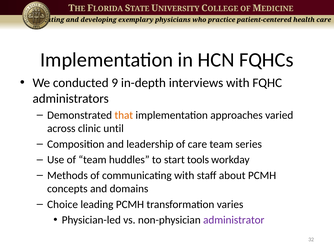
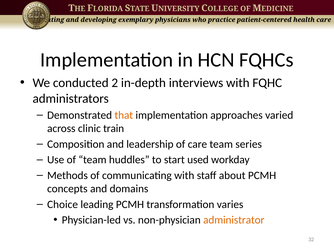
9: 9 -> 2
until: until -> train
tools: tools -> used
administrator colour: purple -> orange
